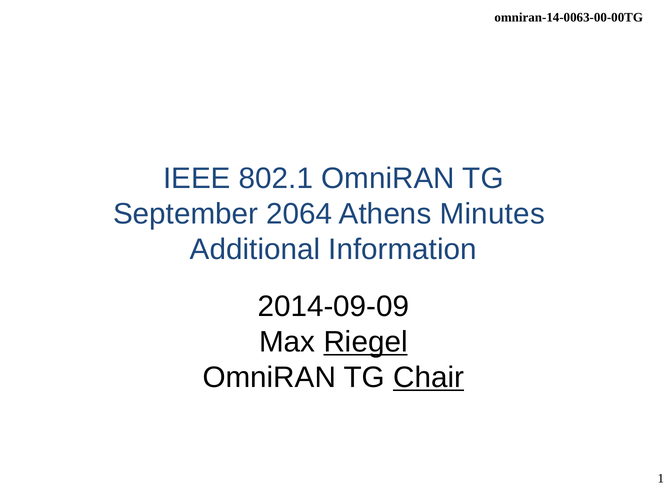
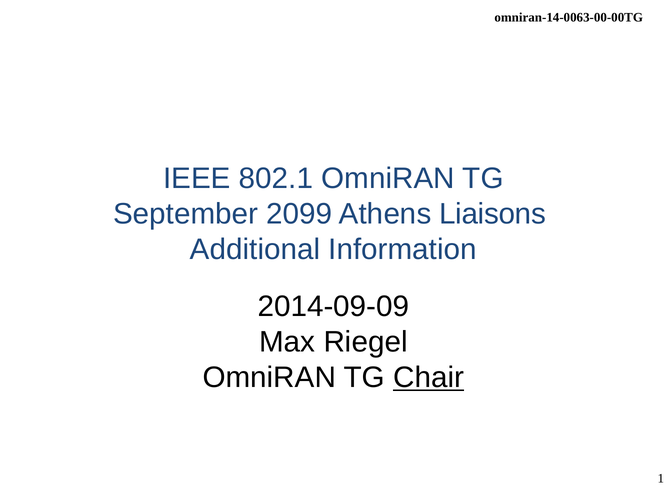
2064: 2064 -> 2099
Minutes: Minutes -> Liaisons
Riegel underline: present -> none
